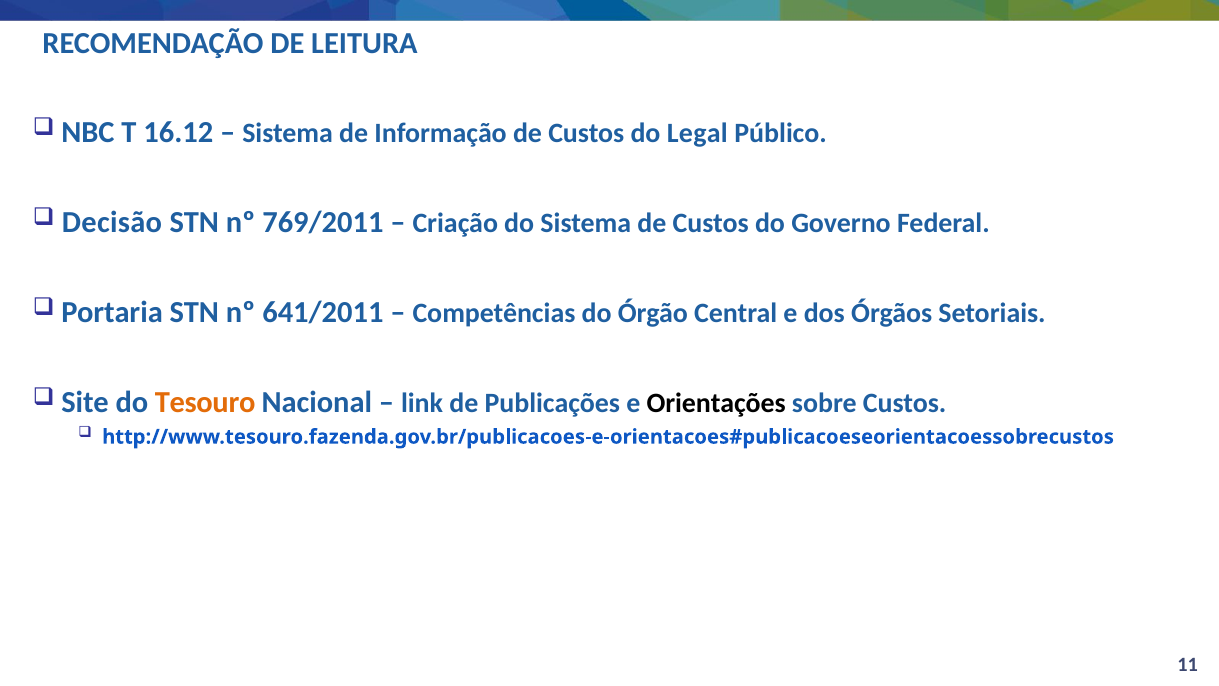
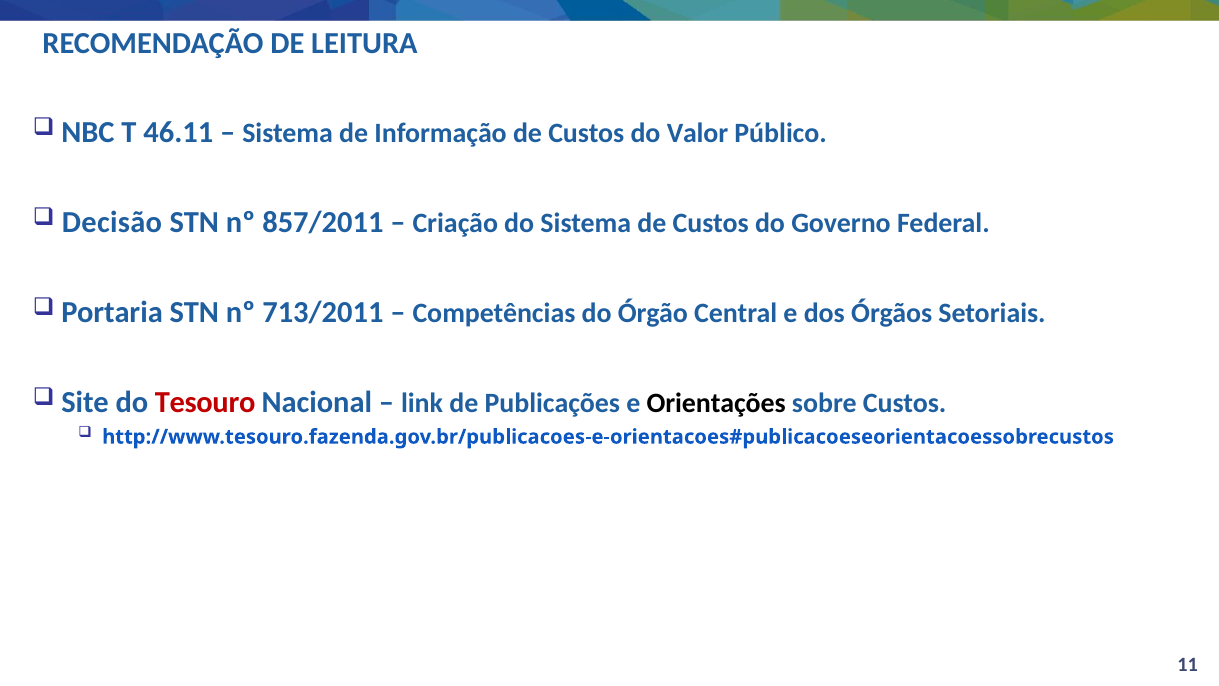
16.12: 16.12 -> 46.11
Legal: Legal -> Valor
769/2011: 769/2011 -> 857/2011
641/2011: 641/2011 -> 713/2011
Tesouro colour: orange -> red
